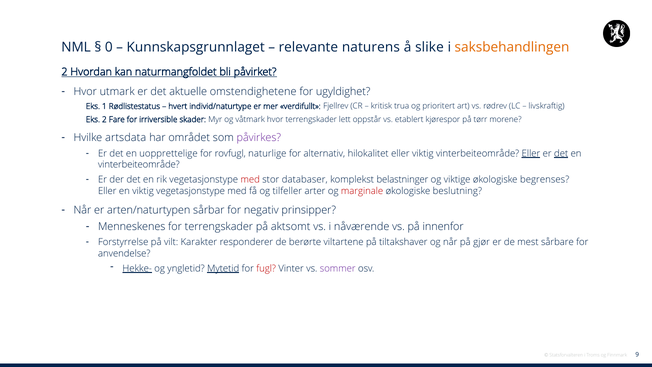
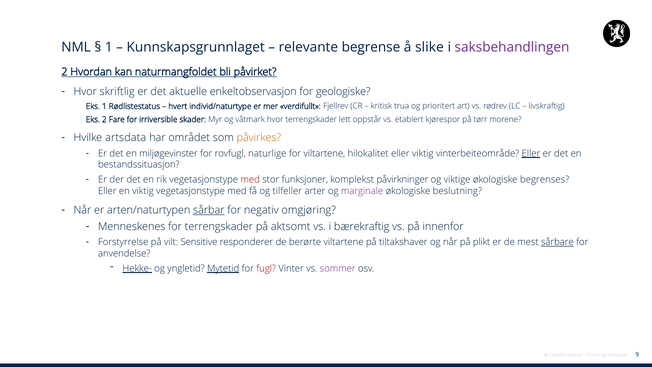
0 at (109, 47): 0 -> 1
naturens: naturens -> begrense
saksbehandlingen colour: orange -> purple
utmark: utmark -> skriftlig
omstendighetene: omstendighetene -> enkeltobservasjon
ugyldighet: ugyldighet -> geologiske
påvirkes colour: purple -> orange
uopprettelige: uopprettelige -> miljøgevinster
for alternativ: alternativ -> viltartene
det at (561, 153) underline: present -> none
vinterbeiteområde at (139, 165): vinterbeiteområde -> bestandssituasjon
databaser: databaser -> funksjoner
belastninger: belastninger -> påvirkninger
marginale colour: red -> purple
sårbar underline: none -> present
prinsipper: prinsipper -> omgjøring
nåværende: nåværende -> bærekraftig
Karakter: Karakter -> Sensitive
gjør: gjør -> plikt
sårbare underline: none -> present
